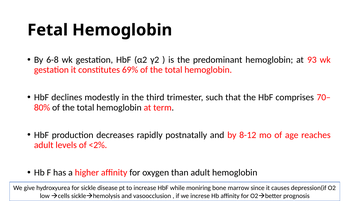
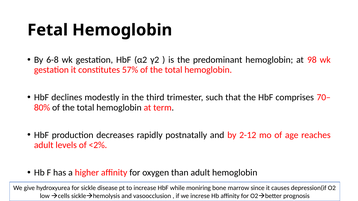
93: 93 -> 98
69%: 69% -> 57%
8-12: 8-12 -> 2-12
